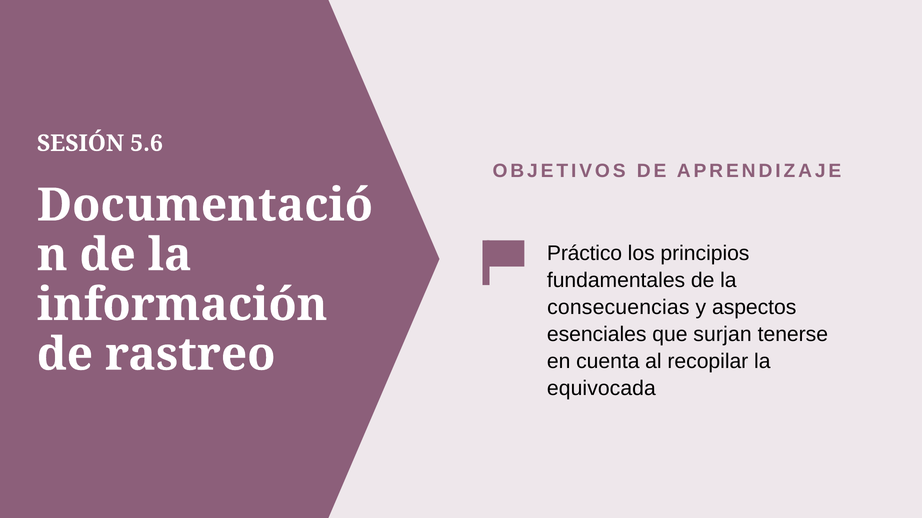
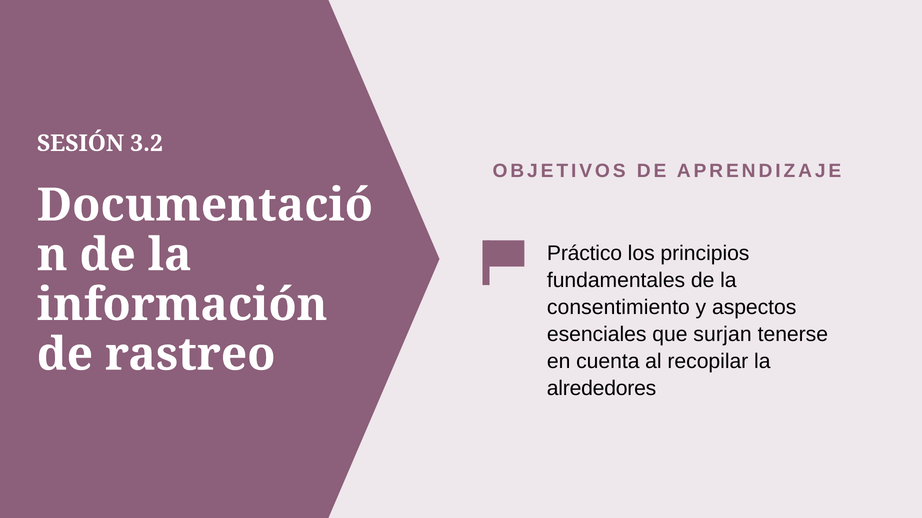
5.6: 5.6 -> 3.2
consecuencias: consecuencias -> consentimiento
equivocada: equivocada -> alrededores
